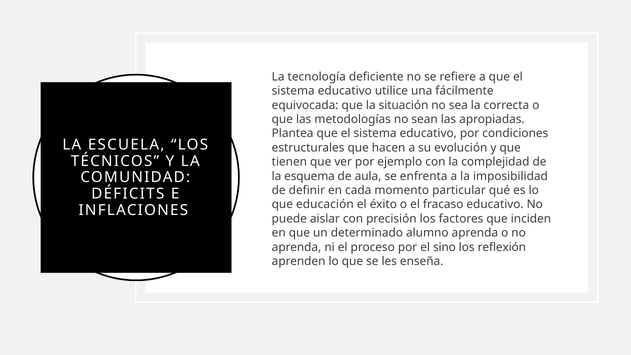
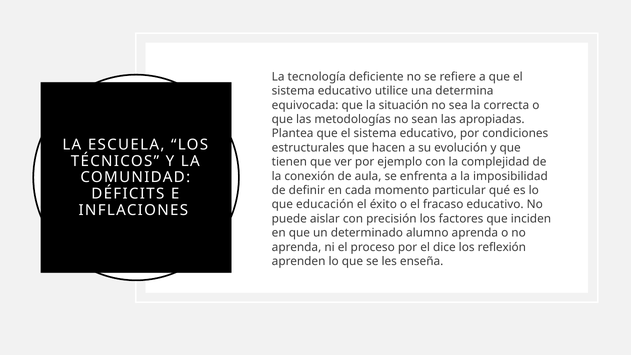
fácilmente: fácilmente -> determina
esquema: esquema -> conexión
sino: sino -> dice
